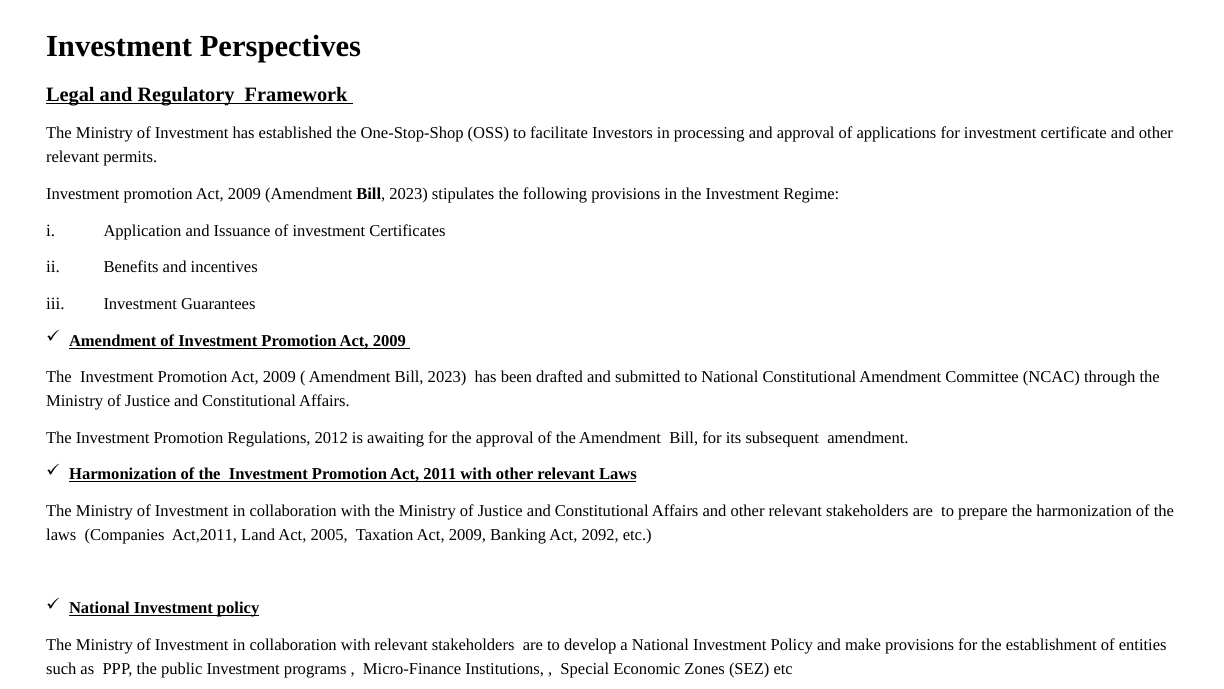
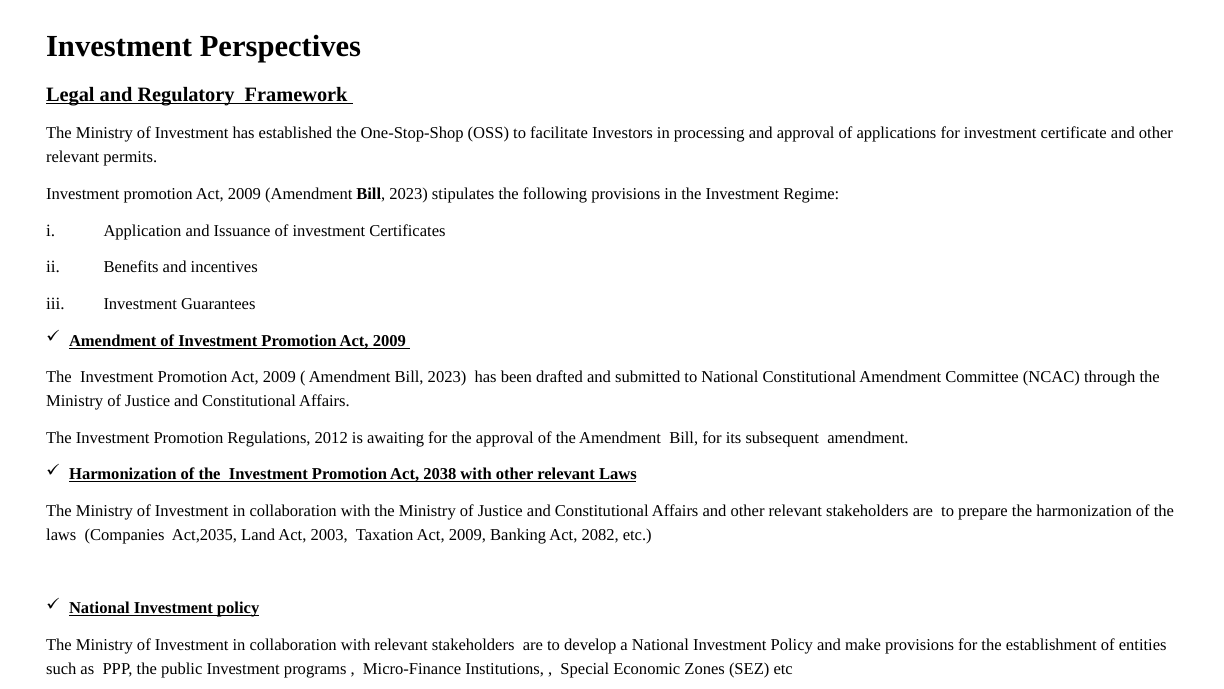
2011: 2011 -> 2038
Act,2011: Act,2011 -> Act,2035
2005: 2005 -> 2003
2092: 2092 -> 2082
